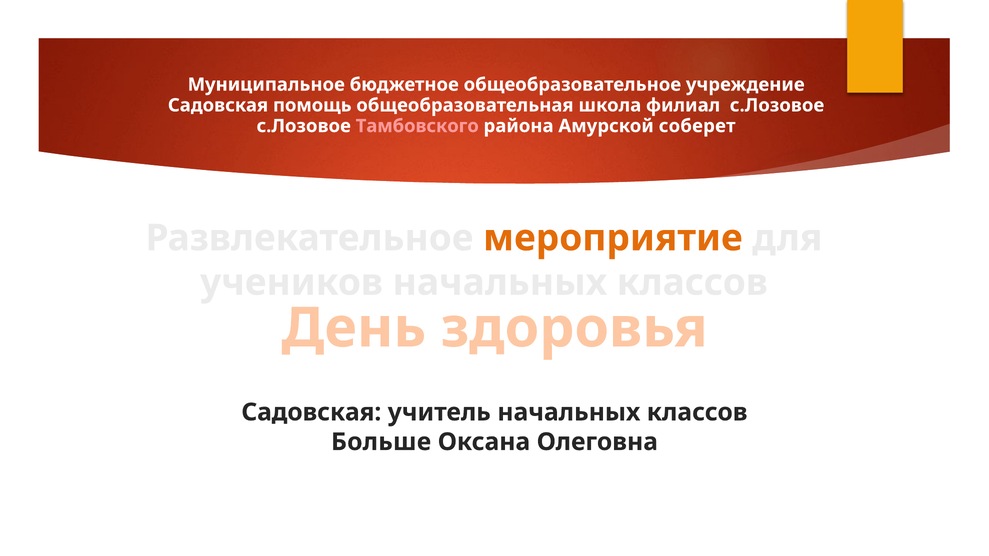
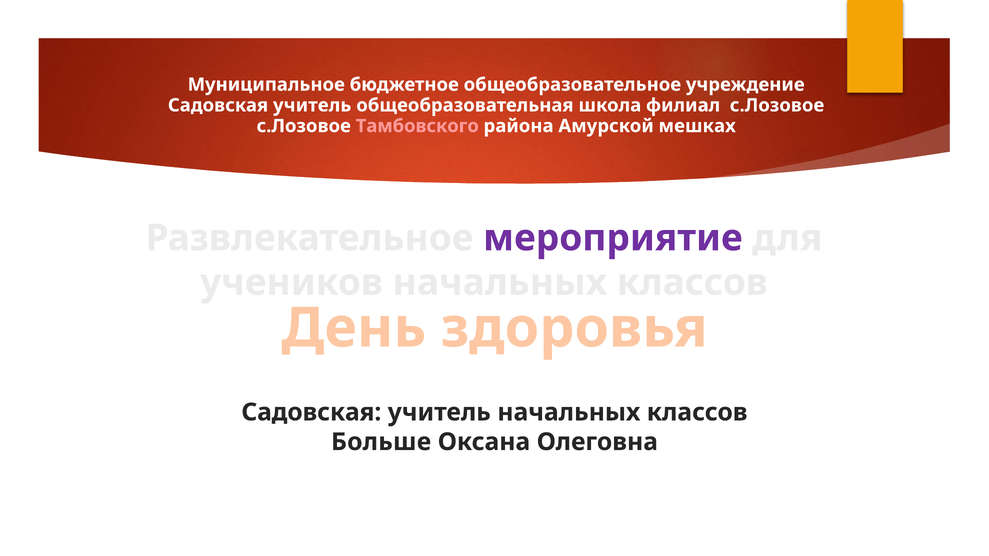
помощь at (312, 105): помощь -> учитель
соберет: соберет -> мешках
мероприятие colour: orange -> purple
